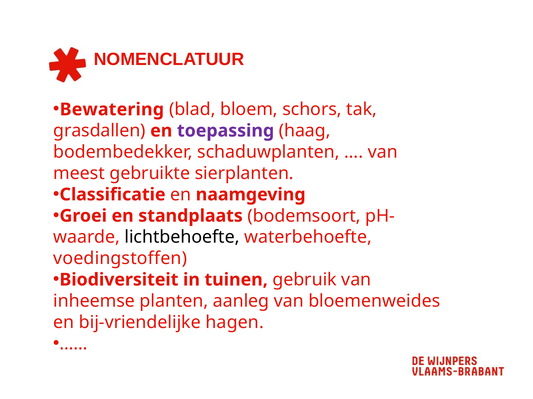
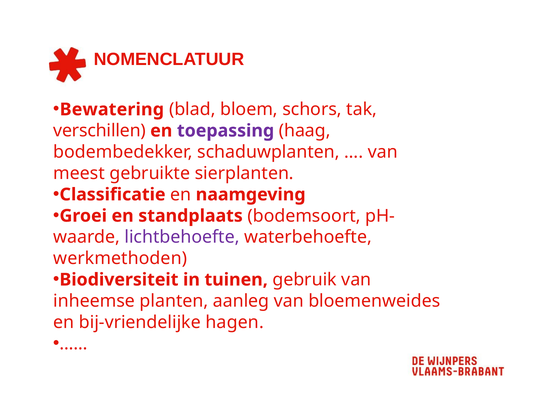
grasdallen: grasdallen -> verschillen
lichtbehoefte colour: black -> purple
voedingstoffen: voedingstoffen -> werkmethoden
